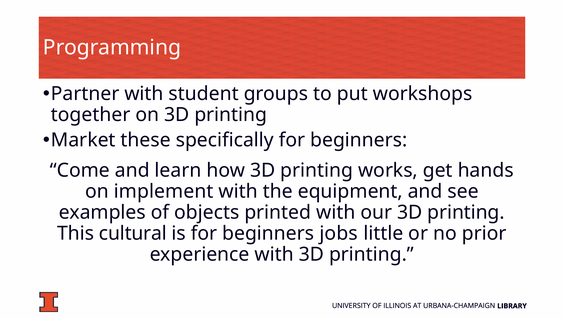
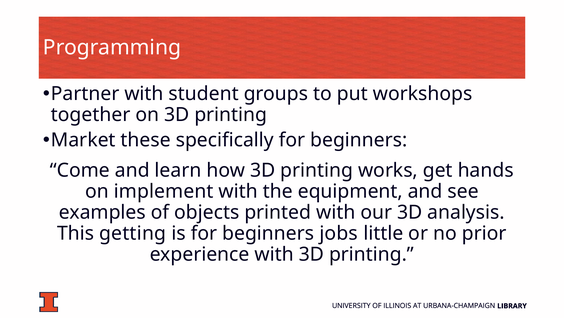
our 3D printing: printing -> analysis
cultural: cultural -> getting
